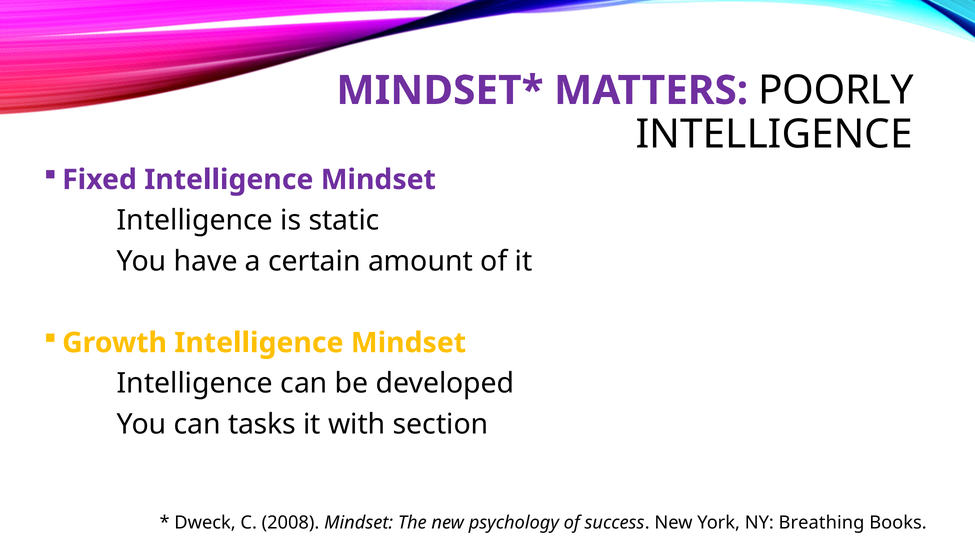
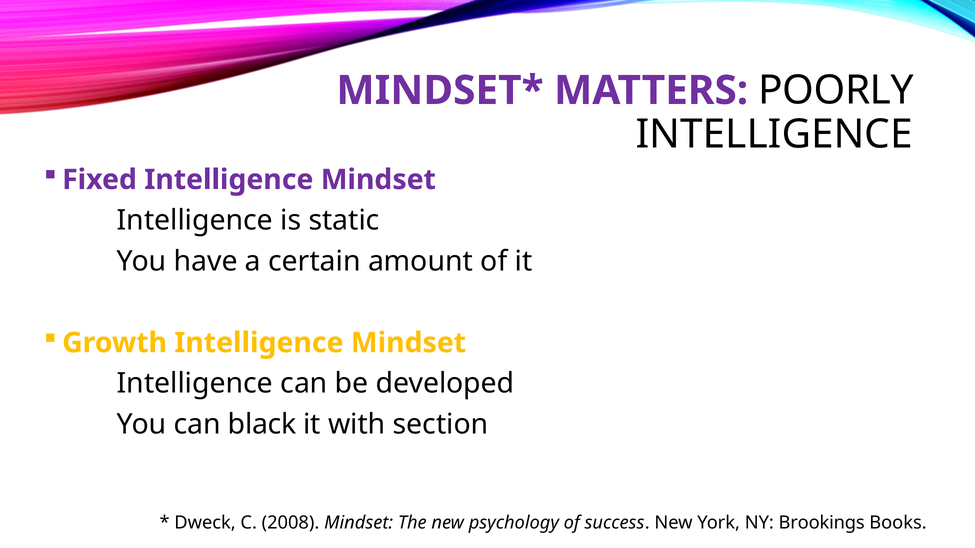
tasks: tasks -> black
Breathing: Breathing -> Brookings
